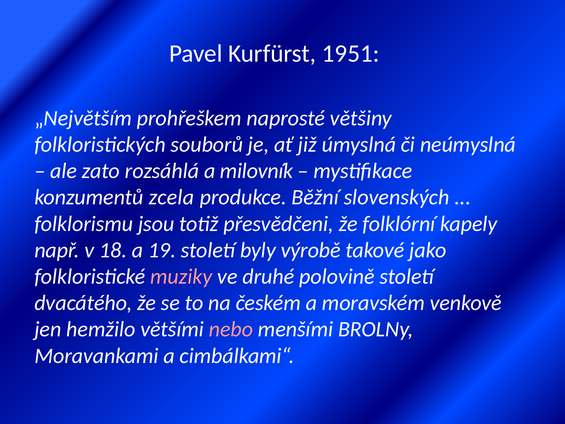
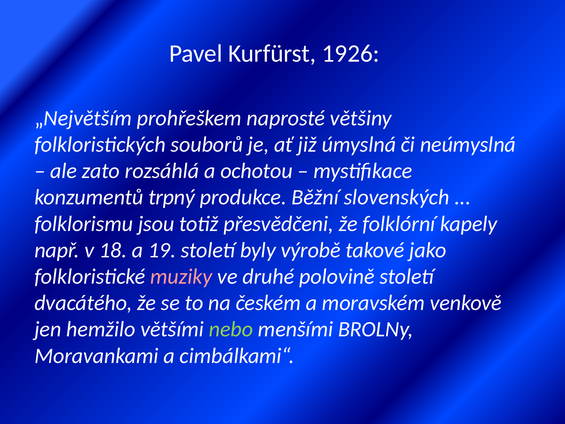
1951: 1951 -> 1926
milovník: milovník -> ochotou
zcela: zcela -> trpný
nebo colour: pink -> light green
